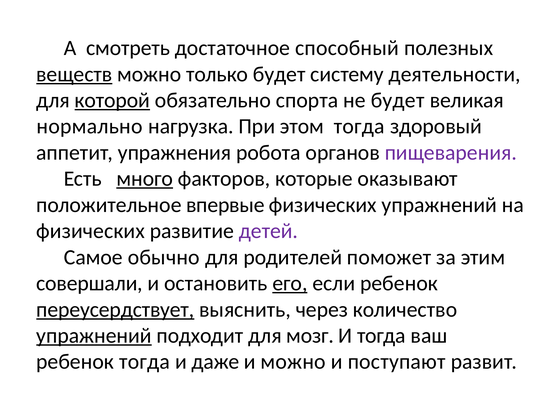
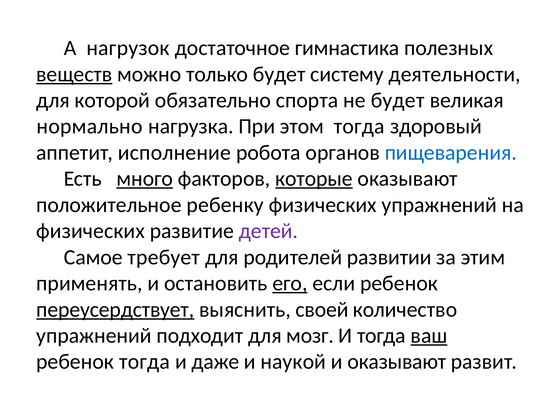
смотреть: смотреть -> нагрузок
способный: способный -> гимнастика
которой underline: present -> none
упражнения: упражнения -> исполнение
пищеварения colour: purple -> blue
которые underline: none -> present
впервые: впервые -> ребенку
обычно: обычно -> требует
поможет: поможет -> развитии
совершали: совершали -> применять
через: через -> своей
упражнений at (94, 336) underline: present -> none
ваш underline: none -> present
и можно: можно -> наукой
и поступают: поступают -> оказывают
